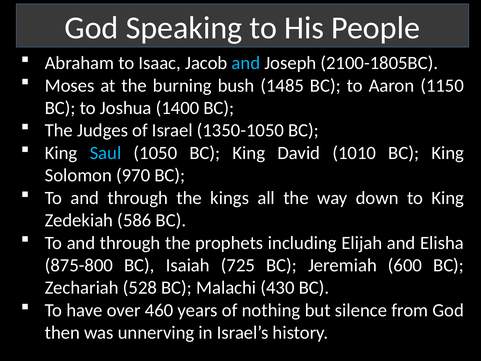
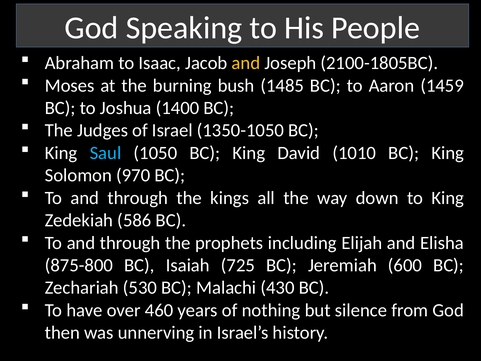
and at (246, 63) colour: light blue -> yellow
1150: 1150 -> 1459
528: 528 -> 530
